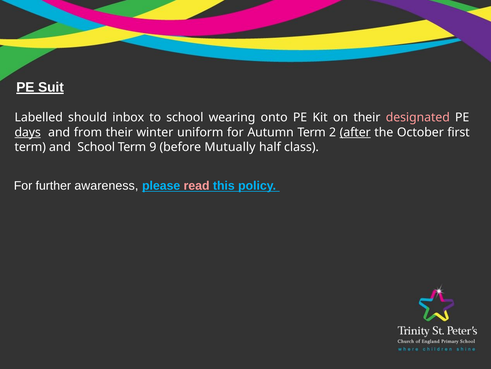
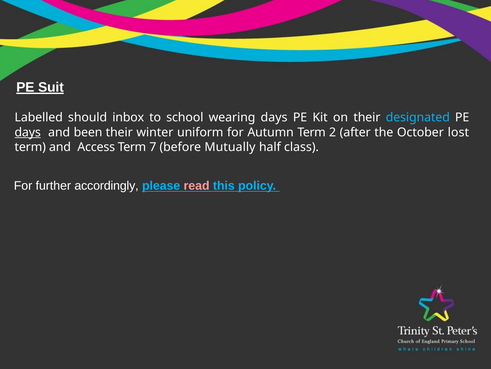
wearing onto: onto -> days
designated colour: pink -> light blue
from: from -> been
after underline: present -> none
first: first -> lost
and School: School -> Access
9: 9 -> 7
awareness: awareness -> accordingly
